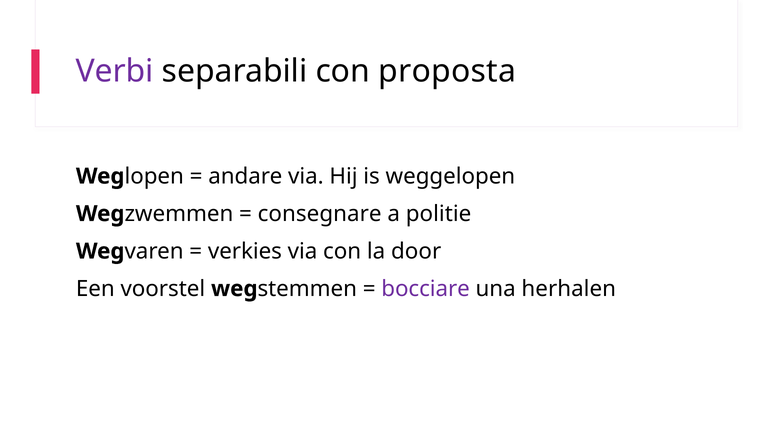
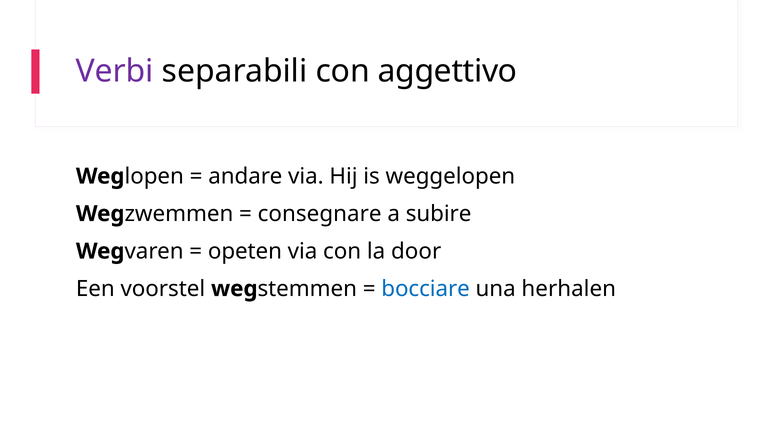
proposta: proposta -> aggettivo
politie: politie -> subire
verkies: verkies -> opeten
bocciare colour: purple -> blue
